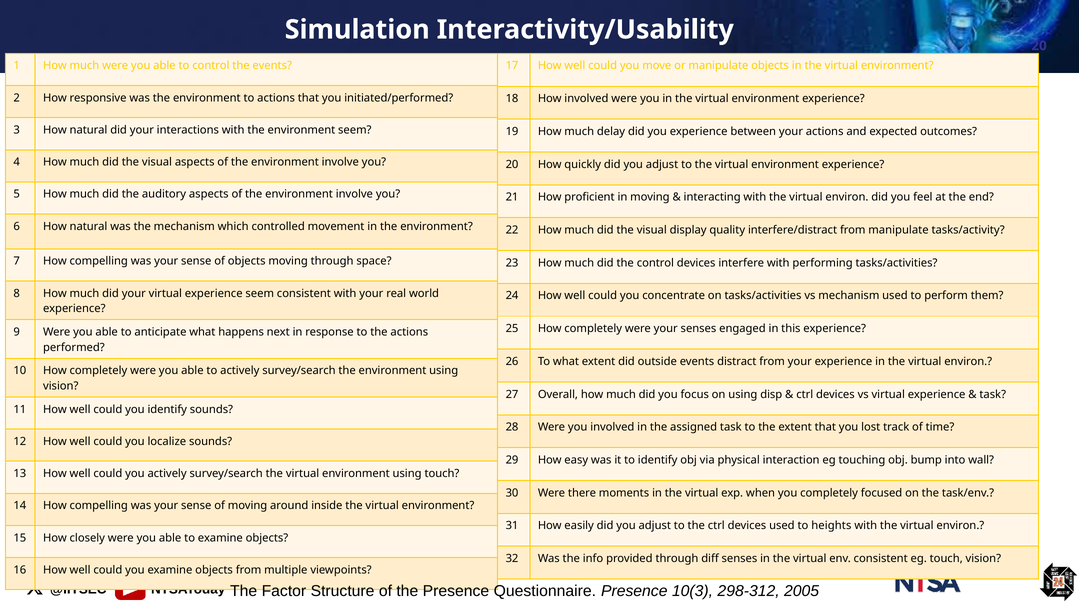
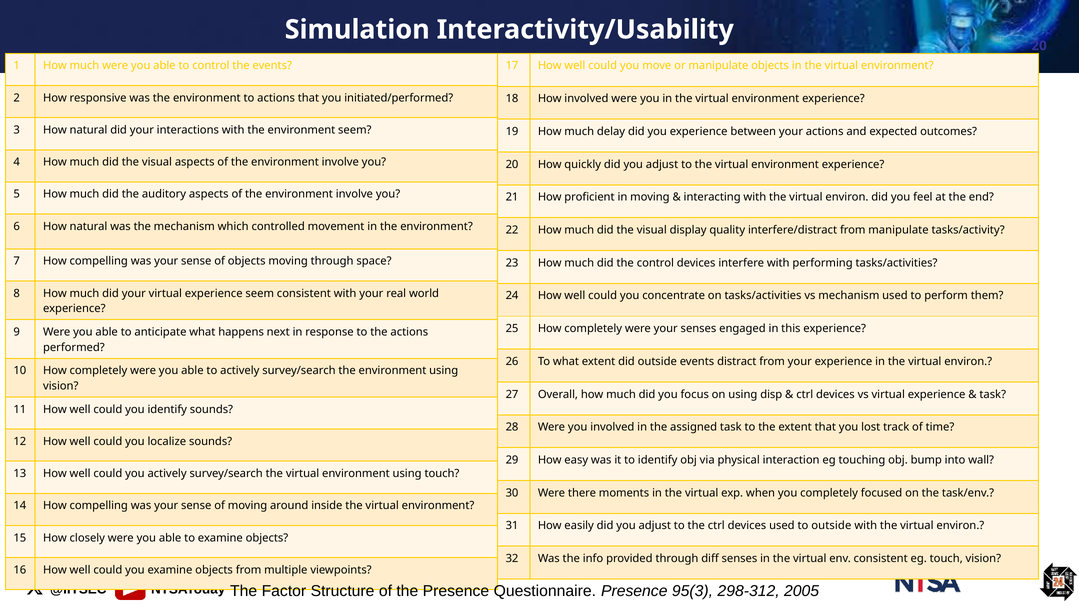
to heights: heights -> outside
10(3: 10(3 -> 95(3
